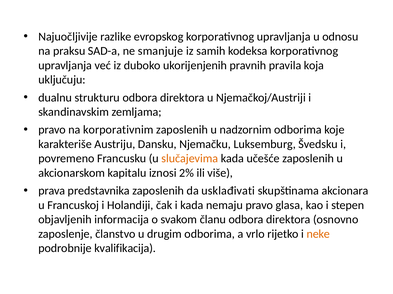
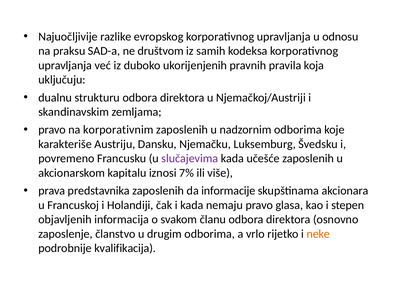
smanjuje: smanjuje -> društvom
slučajevima colour: orange -> purple
2%: 2% -> 7%
usklađivati: usklađivati -> informacije
